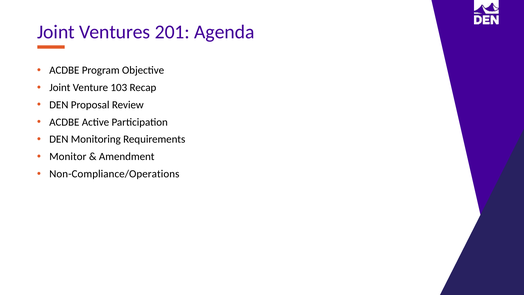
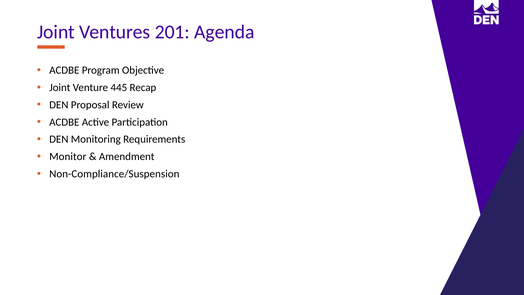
103: 103 -> 445
Non-Compliance/Operations: Non-Compliance/Operations -> Non-Compliance/Suspension
